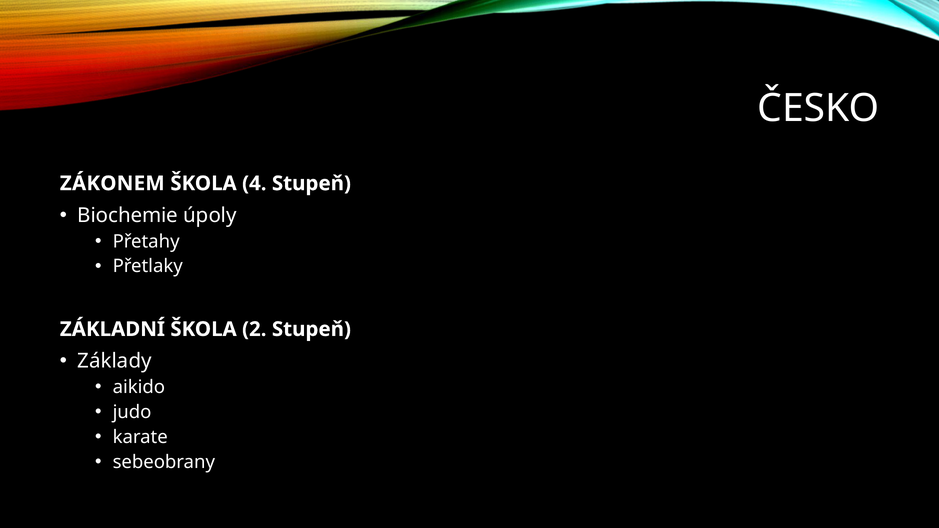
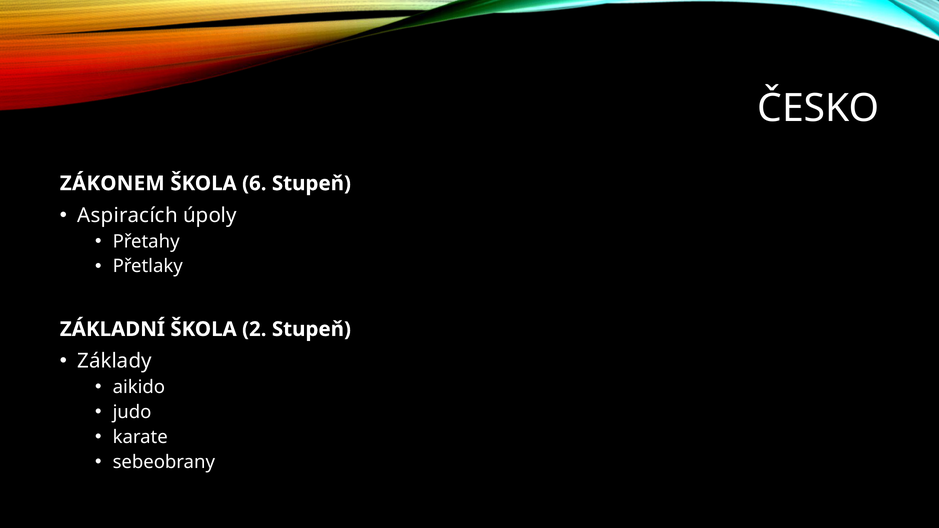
4: 4 -> 6
Biochemie: Biochemie -> Aspiracích
